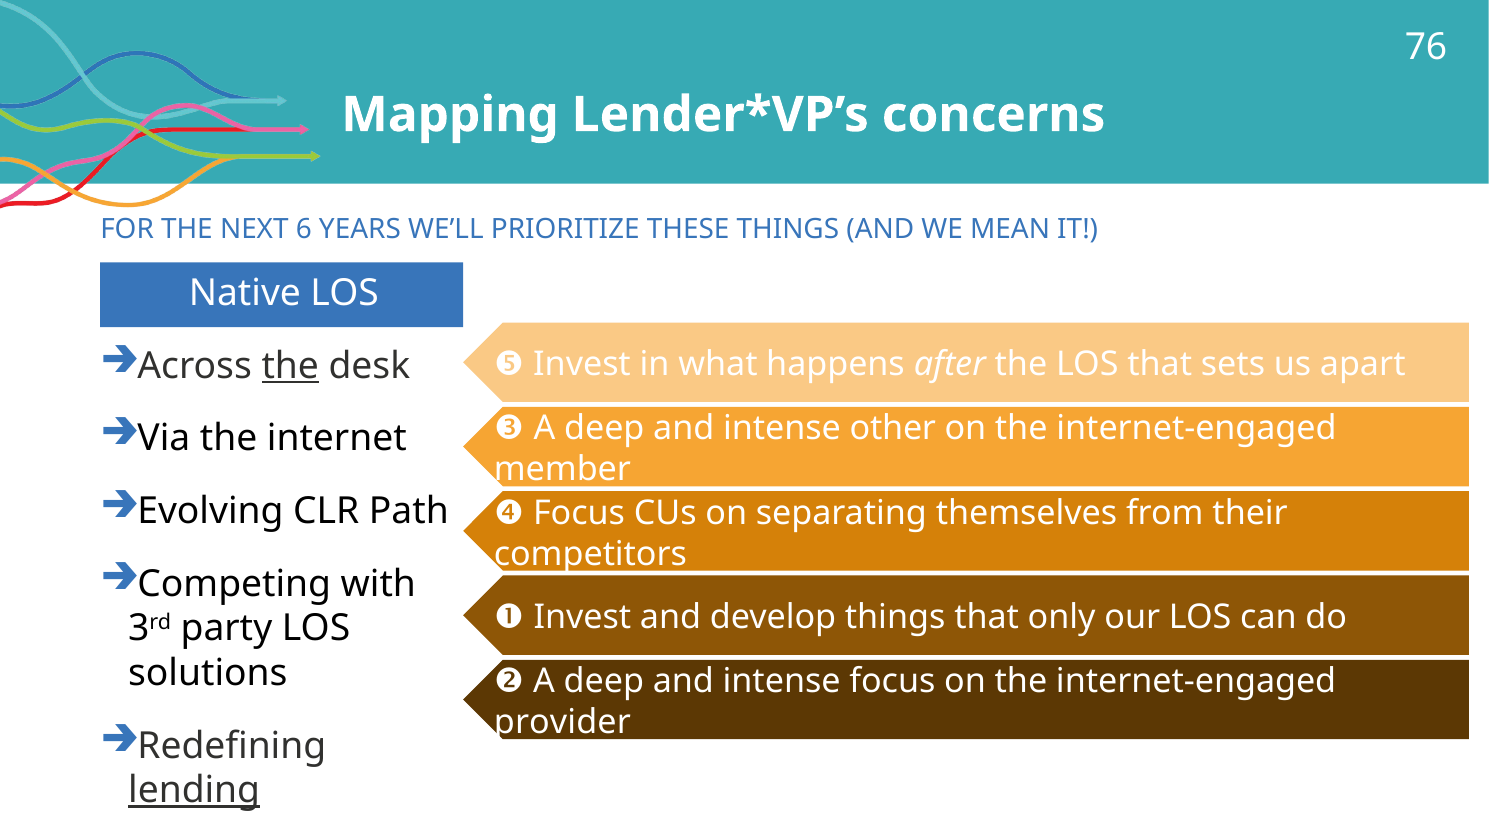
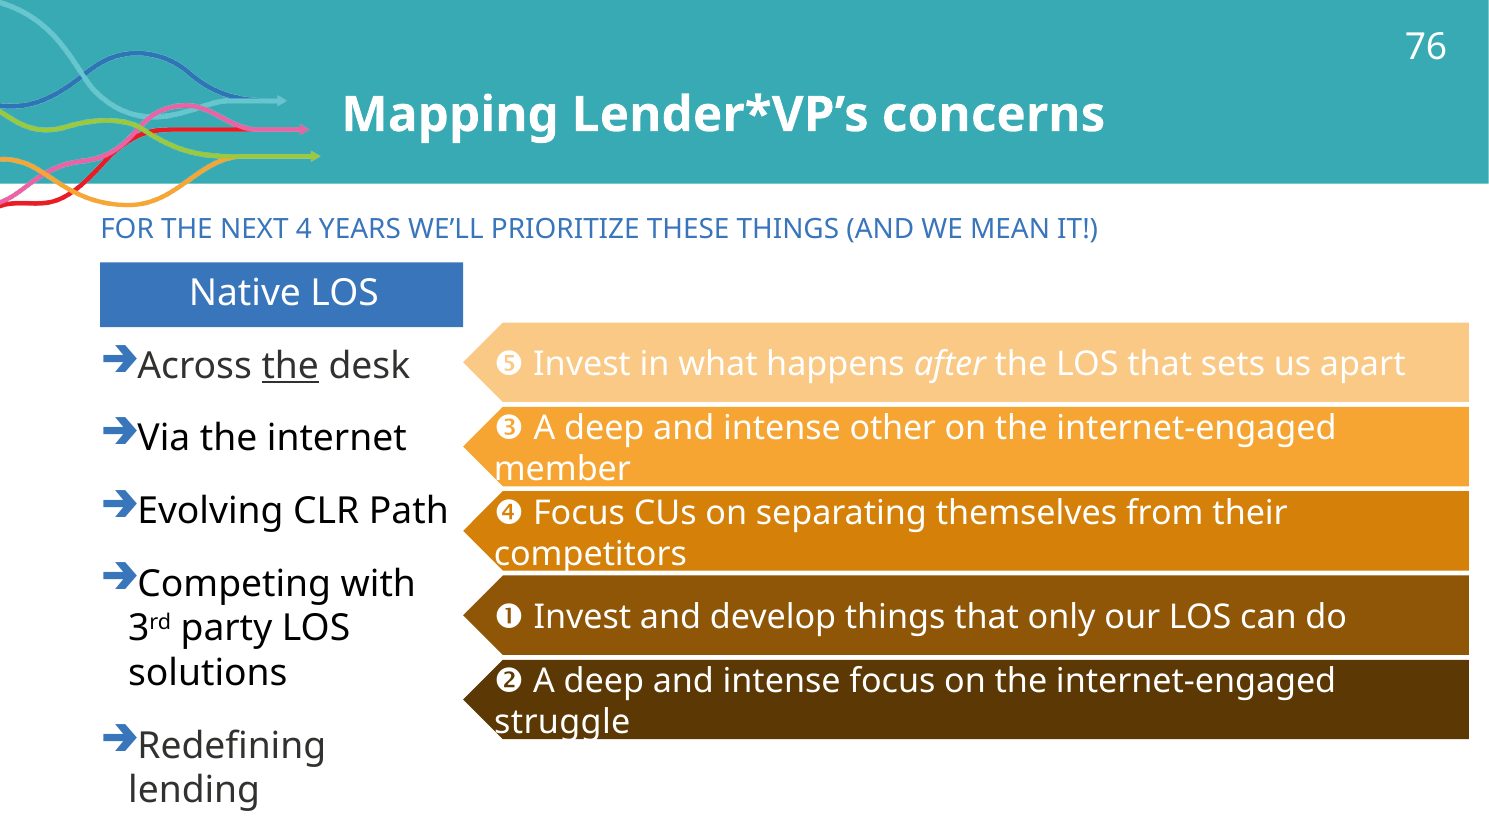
6: 6 -> 4
provider: provider -> struggle
lending underline: present -> none
